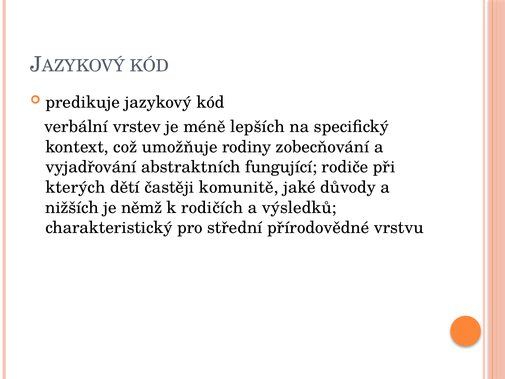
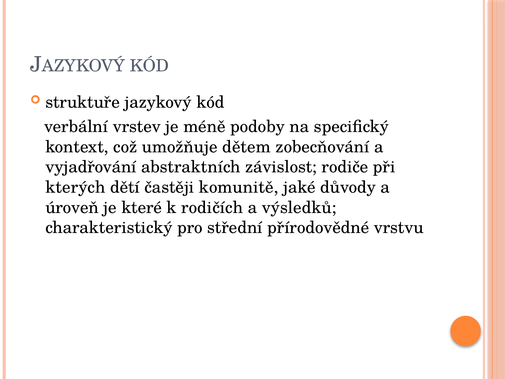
predikuje: predikuje -> struktuře
lepších: lepších -> podoby
rodiny: rodiny -> dětem
fungující: fungující -> závislost
nižších: nižších -> úroveň
němž: němž -> které
